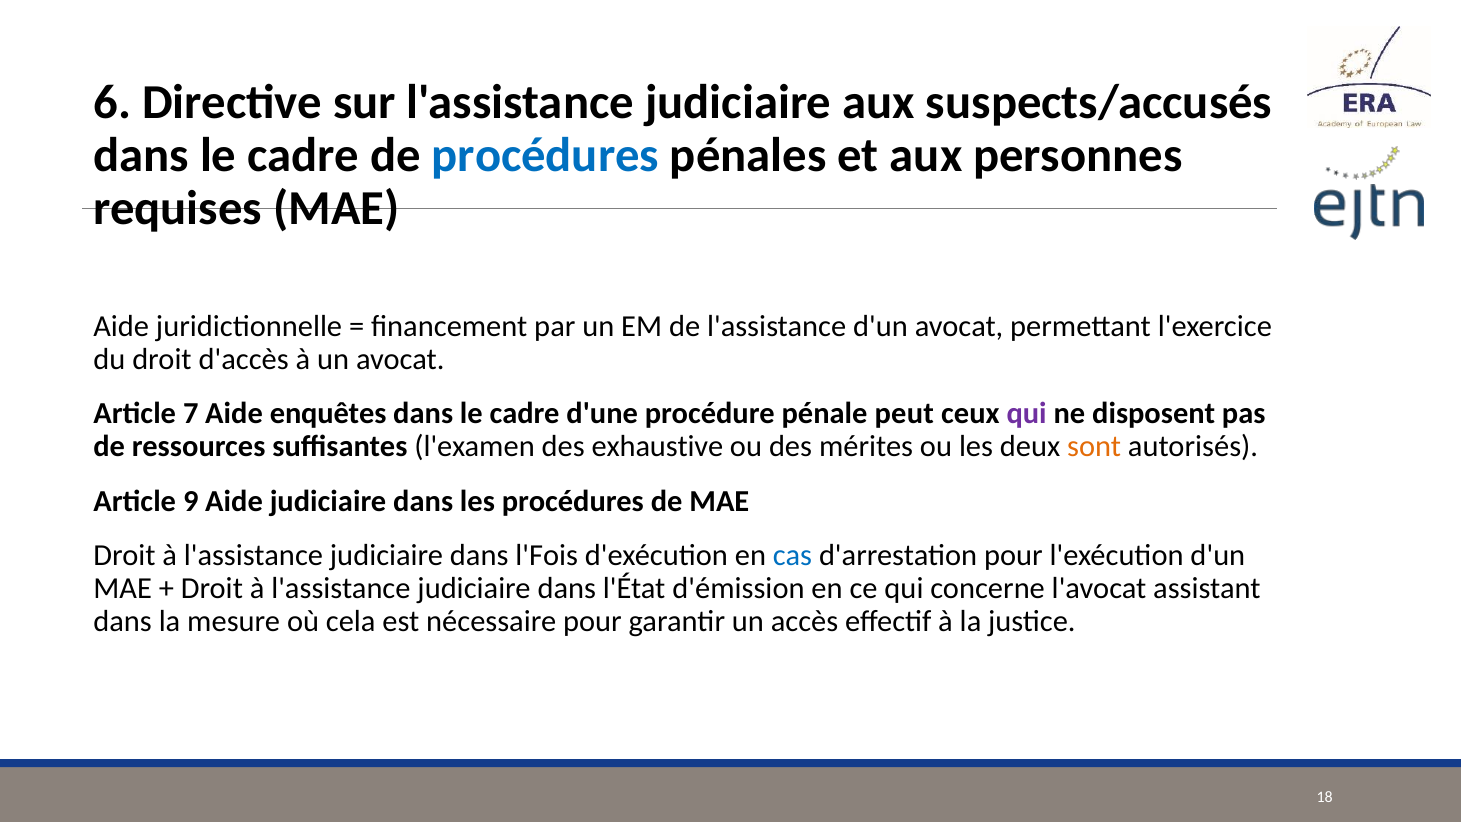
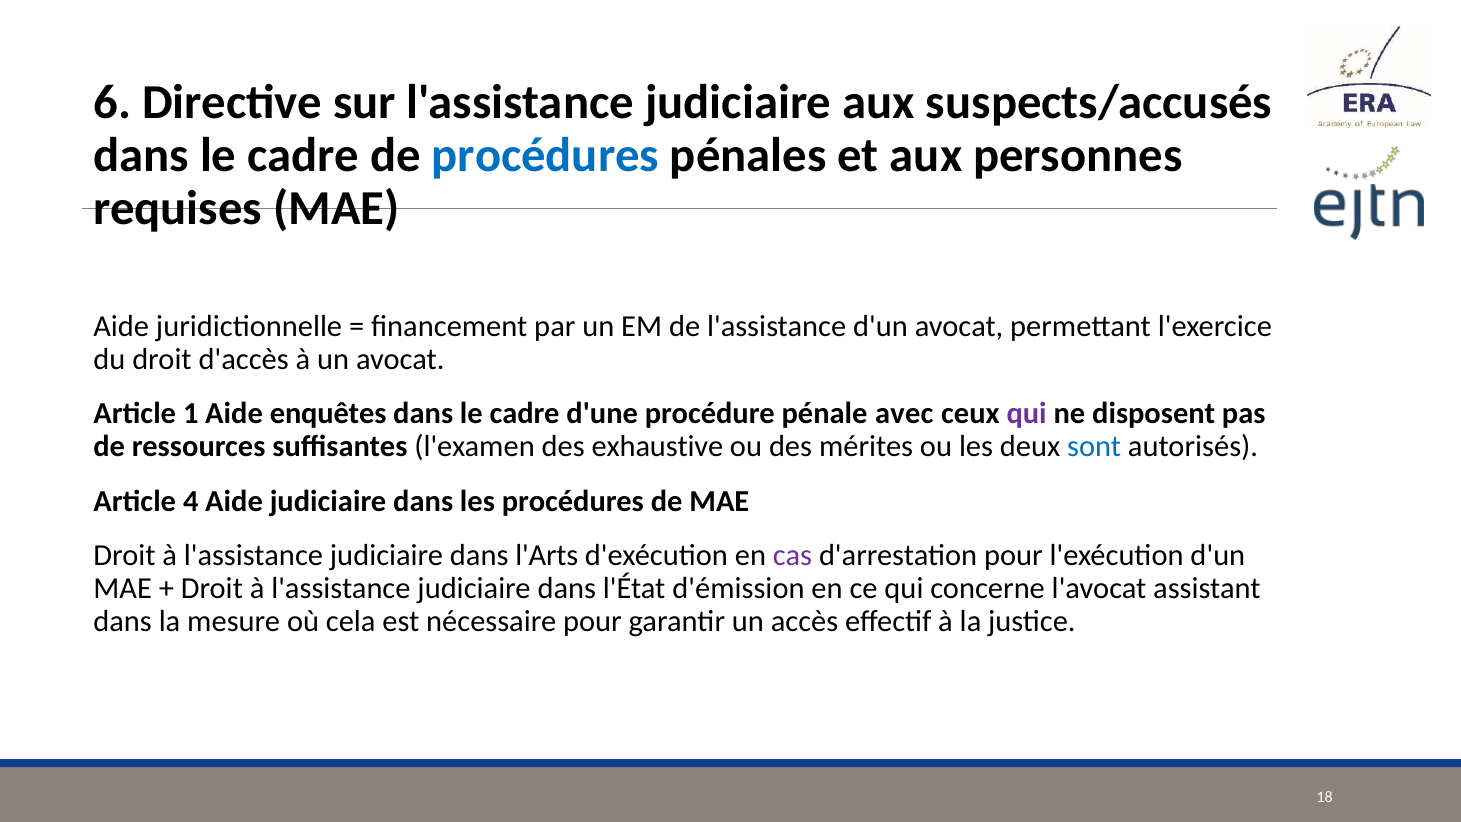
7: 7 -> 1
peut: peut -> avec
sont colour: orange -> blue
9: 9 -> 4
l'Fois: l'Fois -> l'Arts
cas colour: blue -> purple
